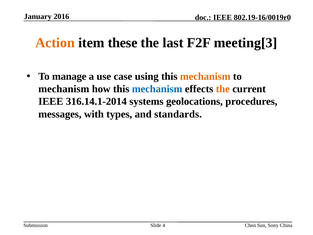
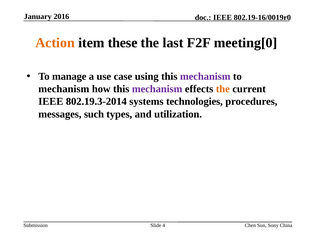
meeting[3: meeting[3 -> meeting[0
mechanism at (205, 76) colour: orange -> purple
mechanism at (157, 89) colour: blue -> purple
316.14.1-2014: 316.14.1-2014 -> 802.19.3-2014
geolocations: geolocations -> technologies
with: with -> such
standards: standards -> utilization
